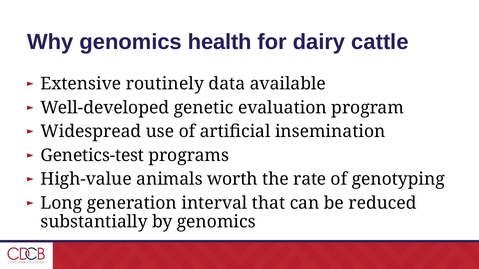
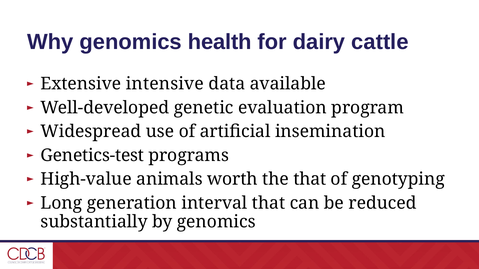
routinely: routinely -> intensive
the rate: rate -> that
